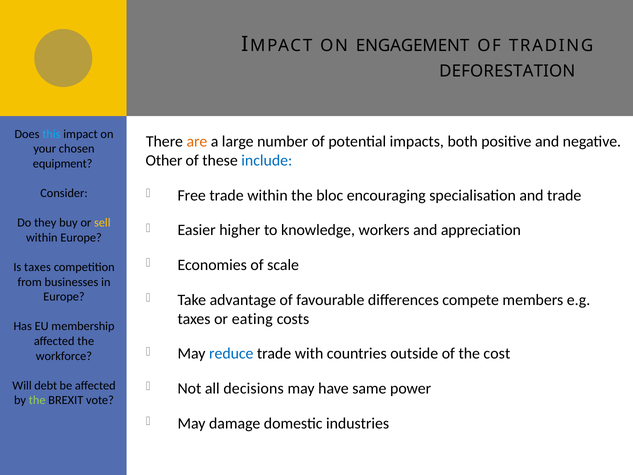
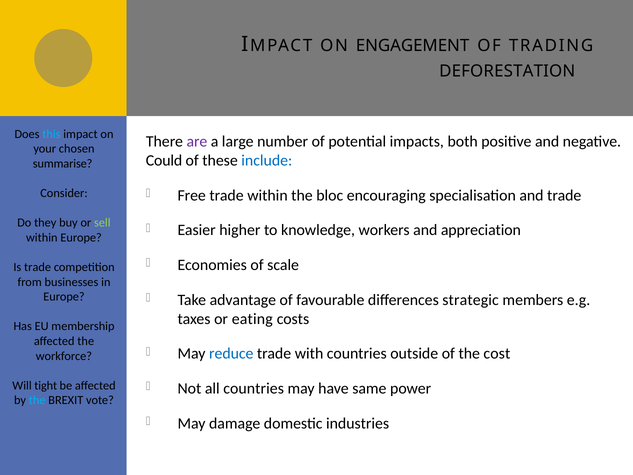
are colour: orange -> purple
Other: Other -> Could
equipment: equipment -> summarise
sell colour: yellow -> light green
Is taxes: taxes -> trade
compete: compete -> strategic
debt: debt -> tight
all decisions: decisions -> countries
the at (37, 400) colour: light green -> light blue
